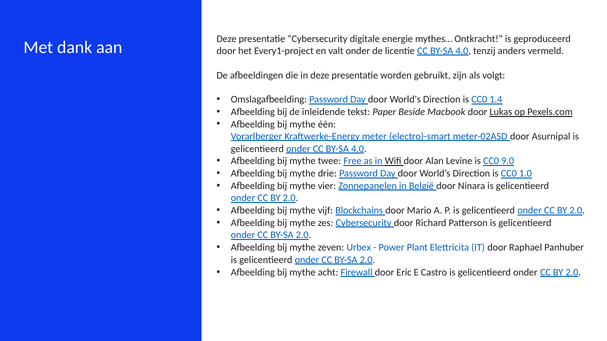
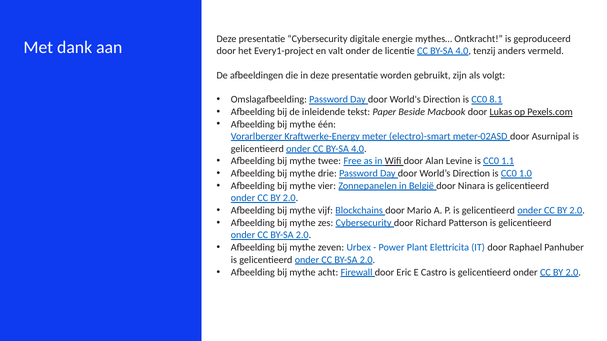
1.4: 1.4 -> 8.1
9.0: 9.0 -> 1.1
